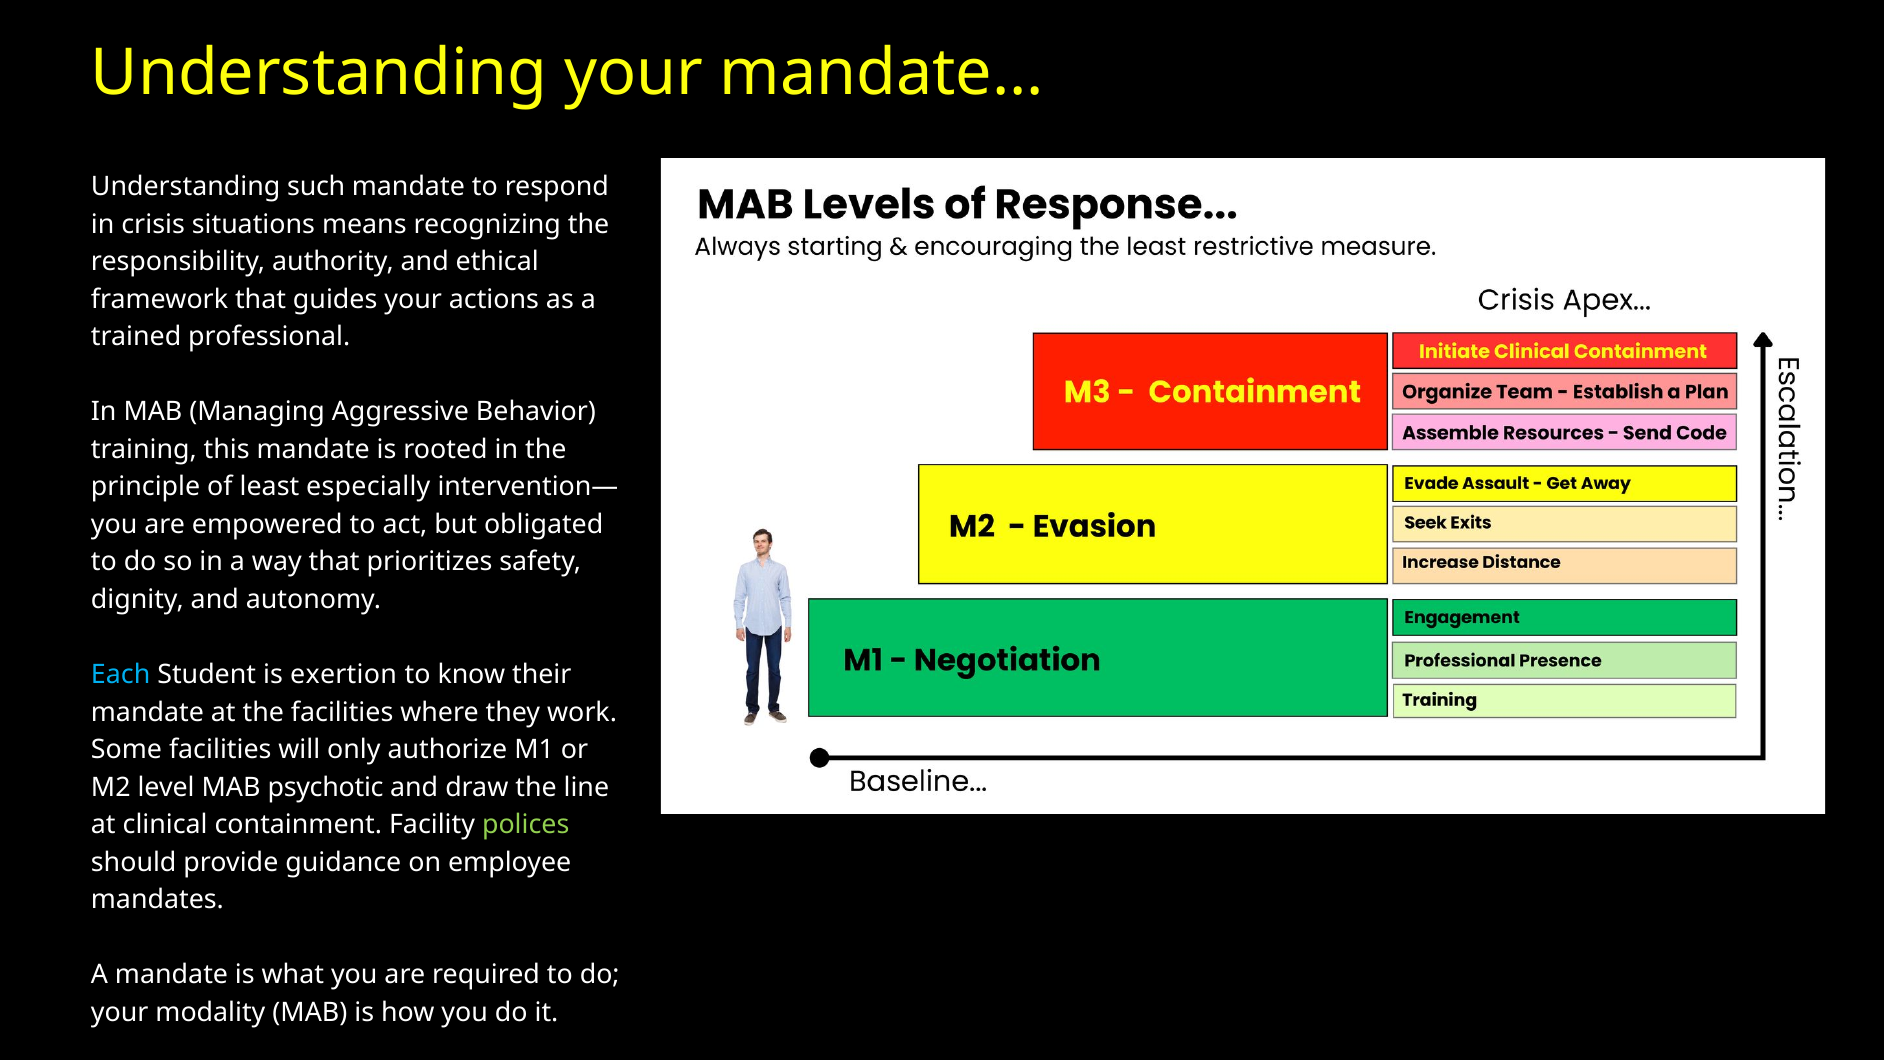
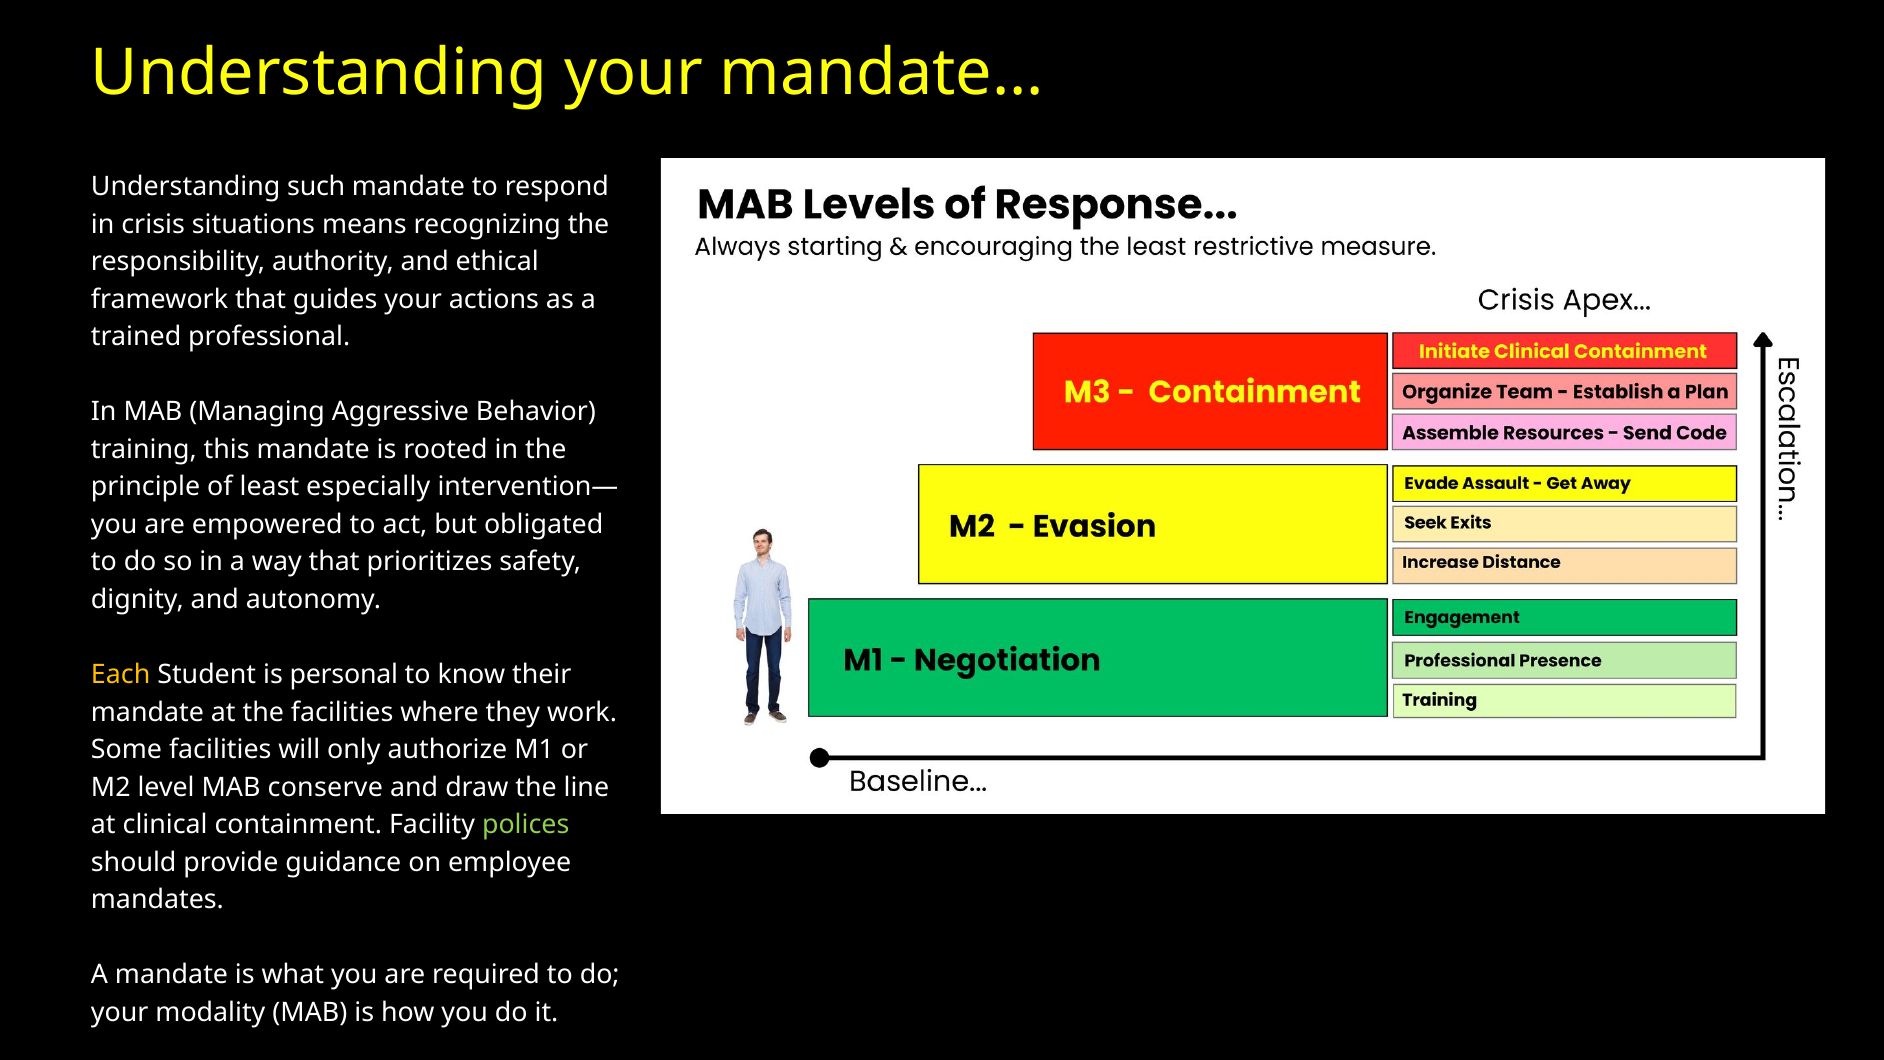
Each colour: light blue -> yellow
exertion: exertion -> personal
psychotic: psychotic -> conserve
